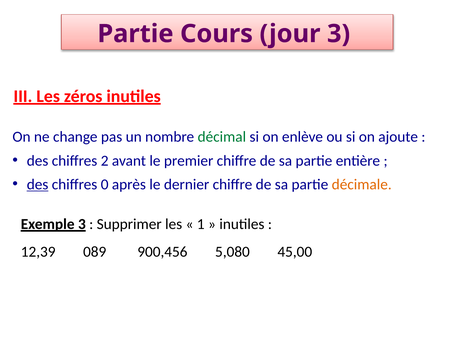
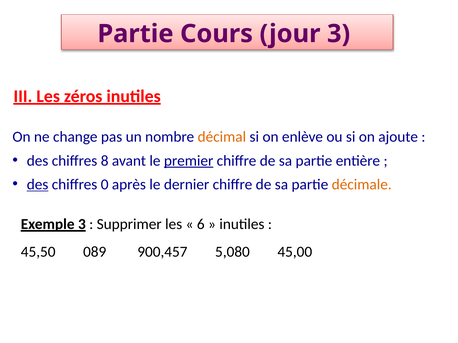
décimal colour: green -> orange
2: 2 -> 8
premier underline: none -> present
1: 1 -> 6
12,39: 12,39 -> 45,50
900,456: 900,456 -> 900,457
